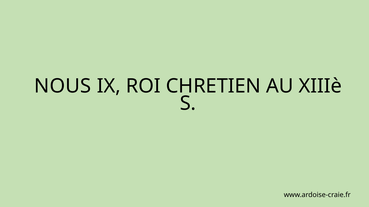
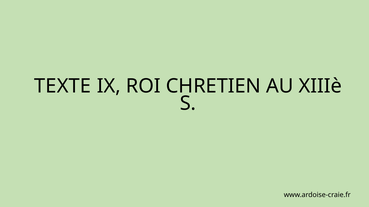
NOUS: NOUS -> TEXTE
